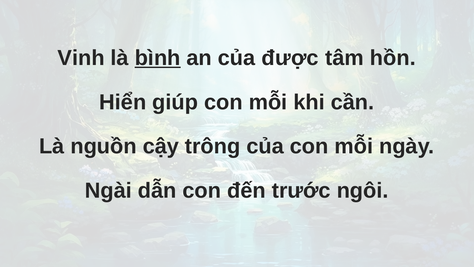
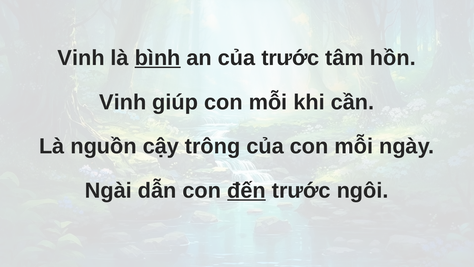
của được: được -> trước
Hiển at (123, 102): Hiển -> Vinh
đến underline: none -> present
